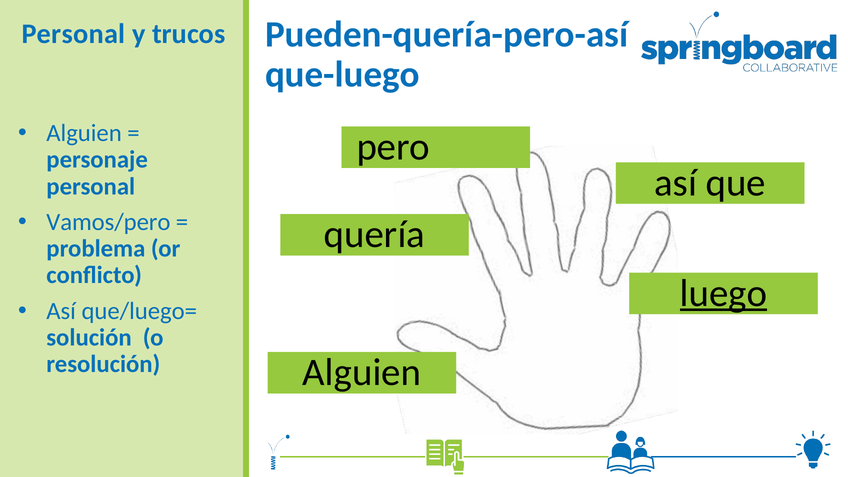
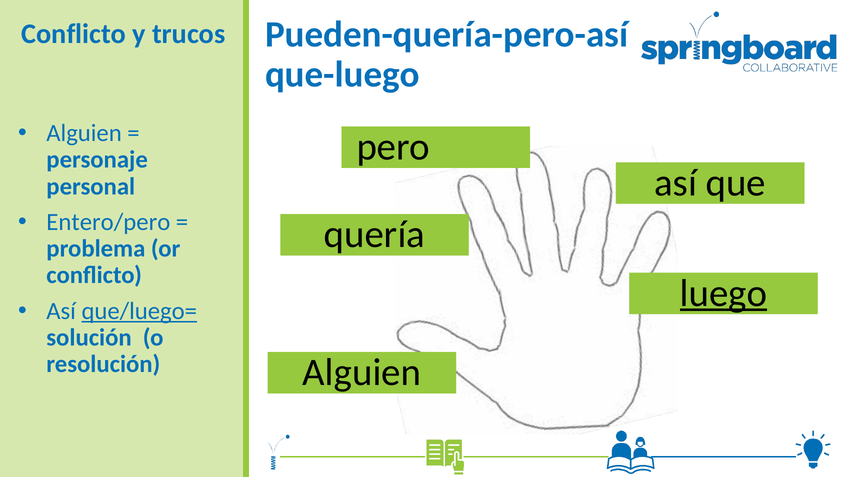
Personal at (74, 34): Personal -> Conflicto
Vamos/pero: Vamos/pero -> Entero/pero
que/luego= underline: none -> present
